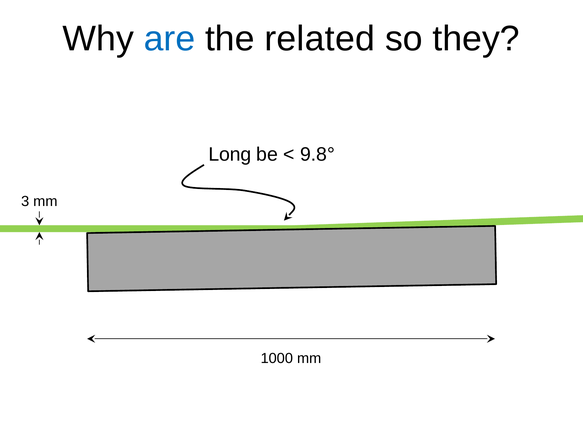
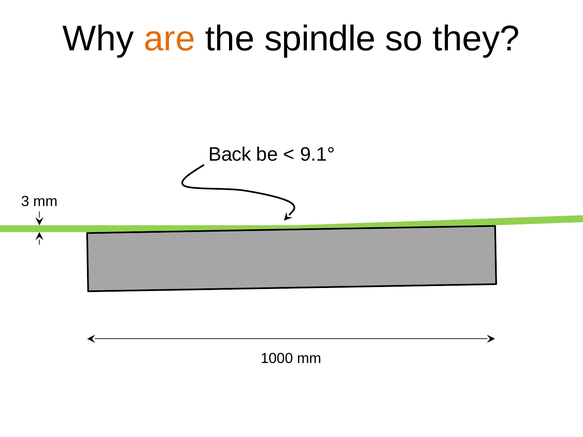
are colour: blue -> orange
related: related -> spindle
Long: Long -> Back
9.8°: 9.8° -> 9.1°
